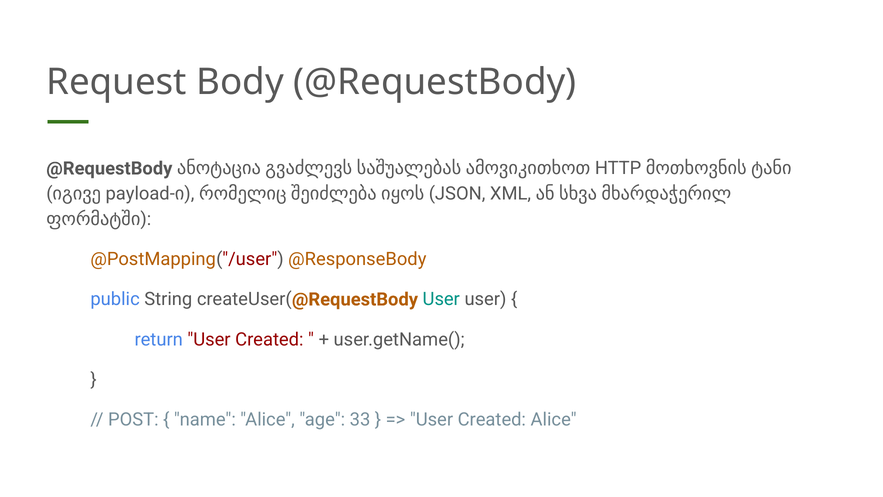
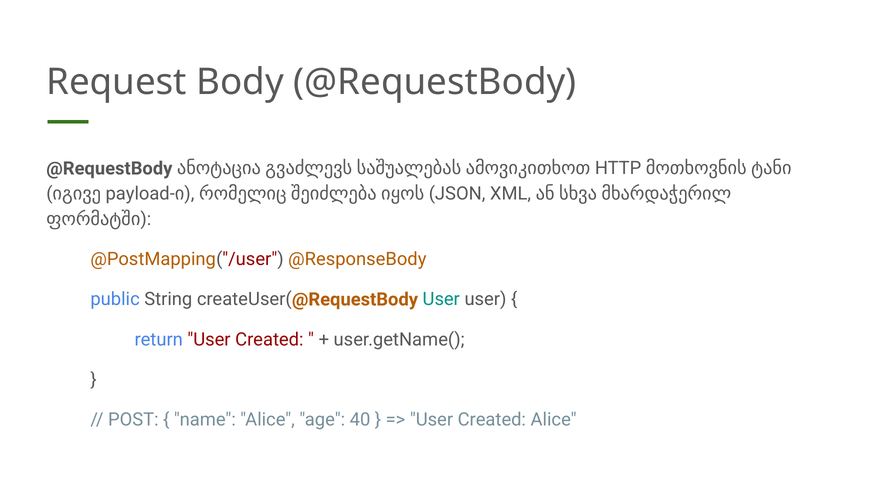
33: 33 -> 40
